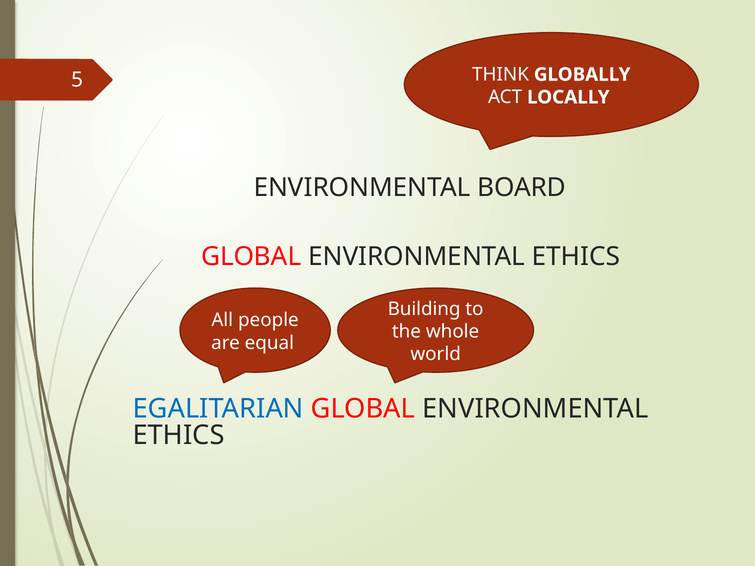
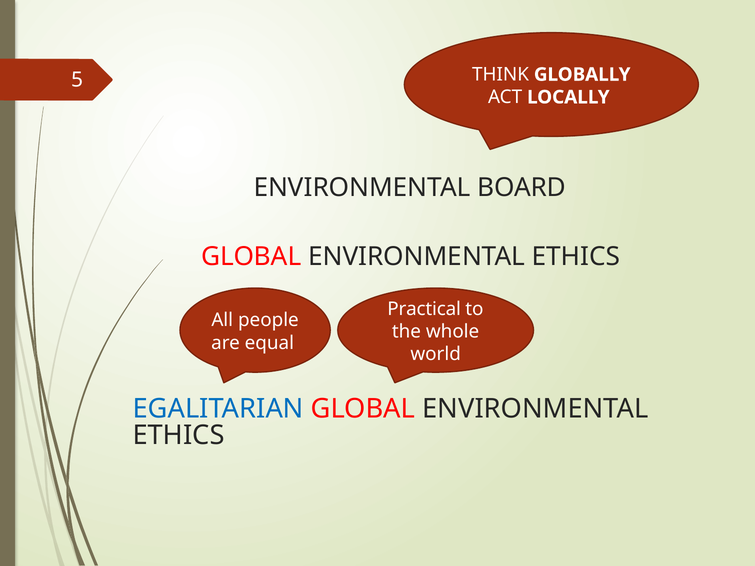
Building: Building -> Practical
